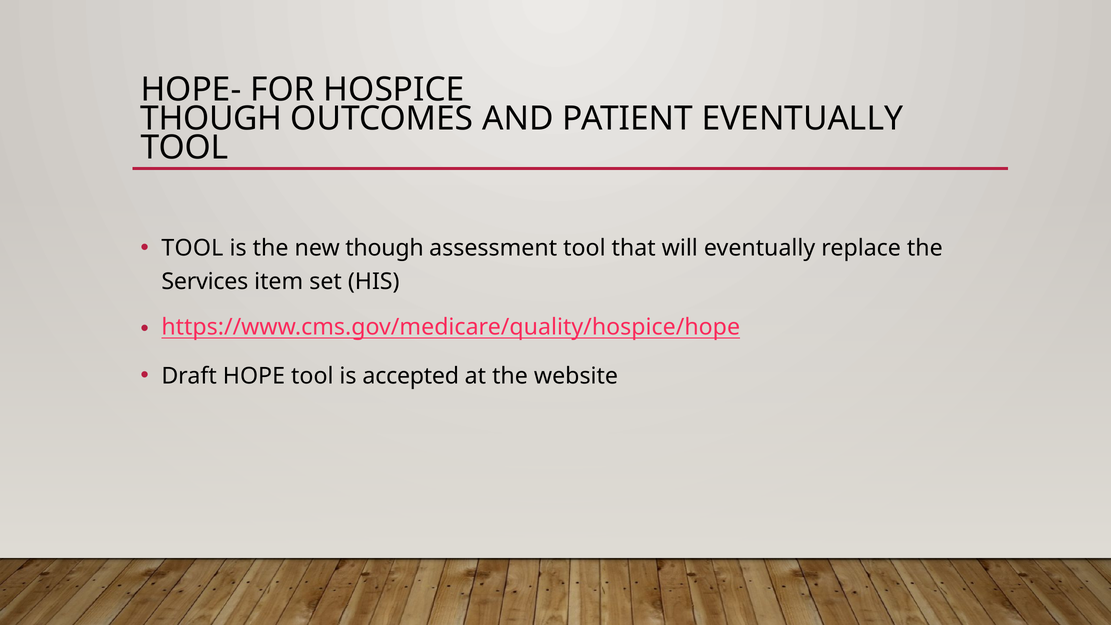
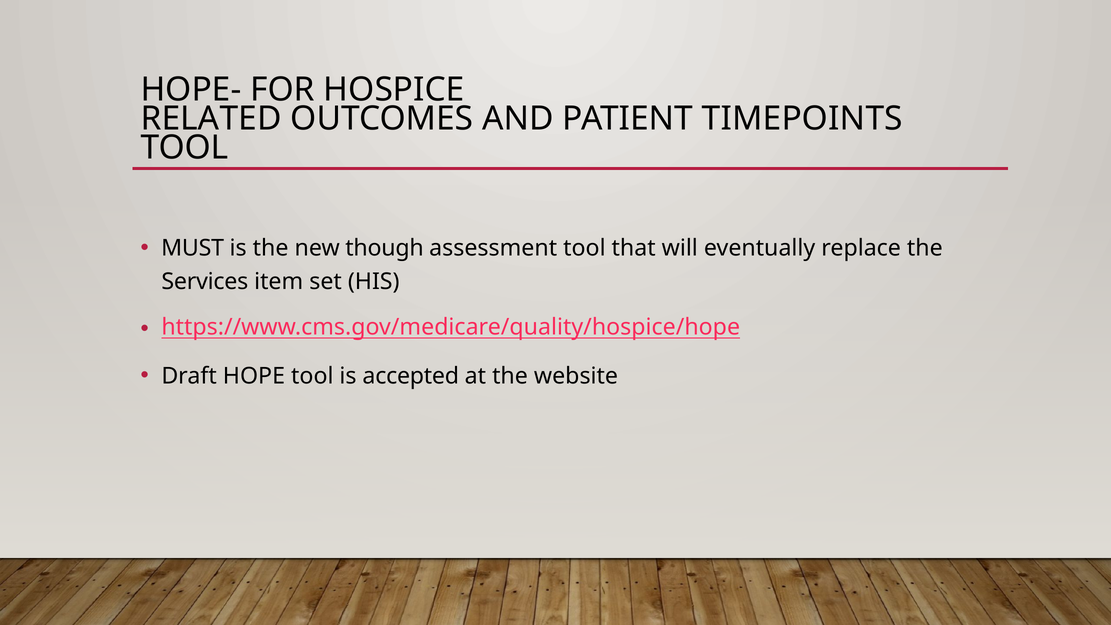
THOUGH at (211, 119): THOUGH -> RELATED
PATIENT EVENTUALLY: EVENTUALLY -> TIMEPOINTS
TOOL at (192, 248): TOOL -> MUST
